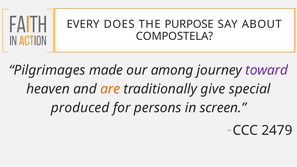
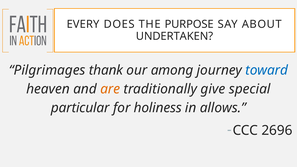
COMPOSTELA: COMPOSTELA -> UNDERTAKEN
made: made -> thank
toward colour: purple -> blue
produced: produced -> particular
persons: persons -> holiness
screen: screen -> allows
2479: 2479 -> 2696
